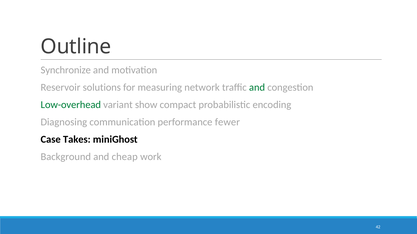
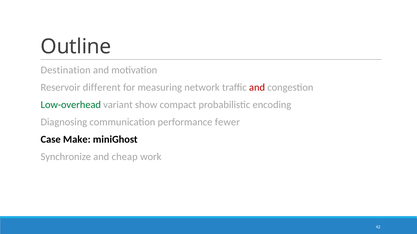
Synchronize: Synchronize -> Destination
solutions: solutions -> different
and at (257, 88) colour: green -> red
Takes: Takes -> Make
Background: Background -> Synchronize
